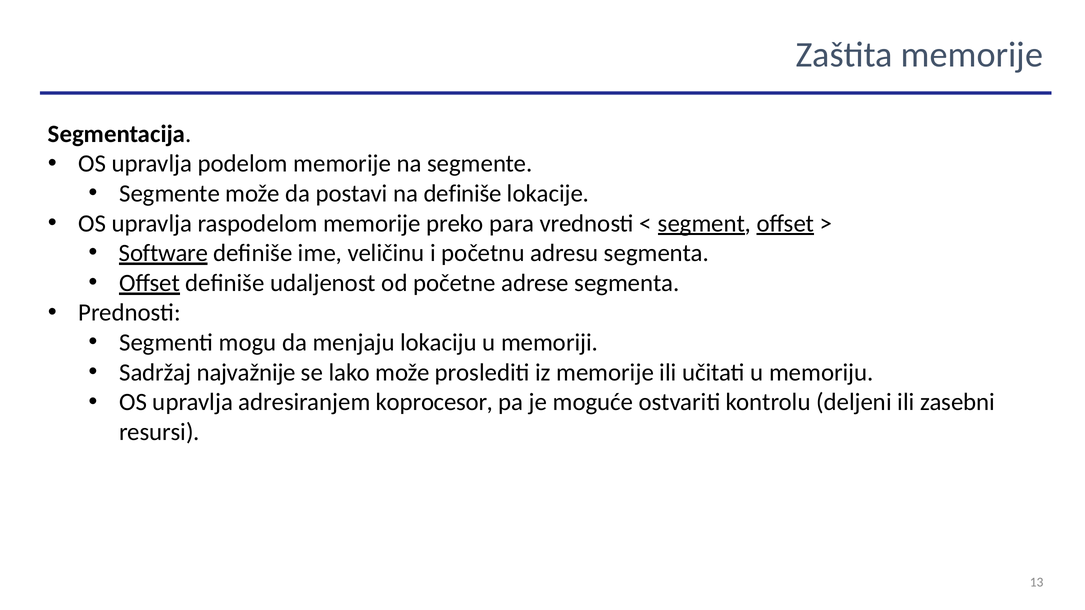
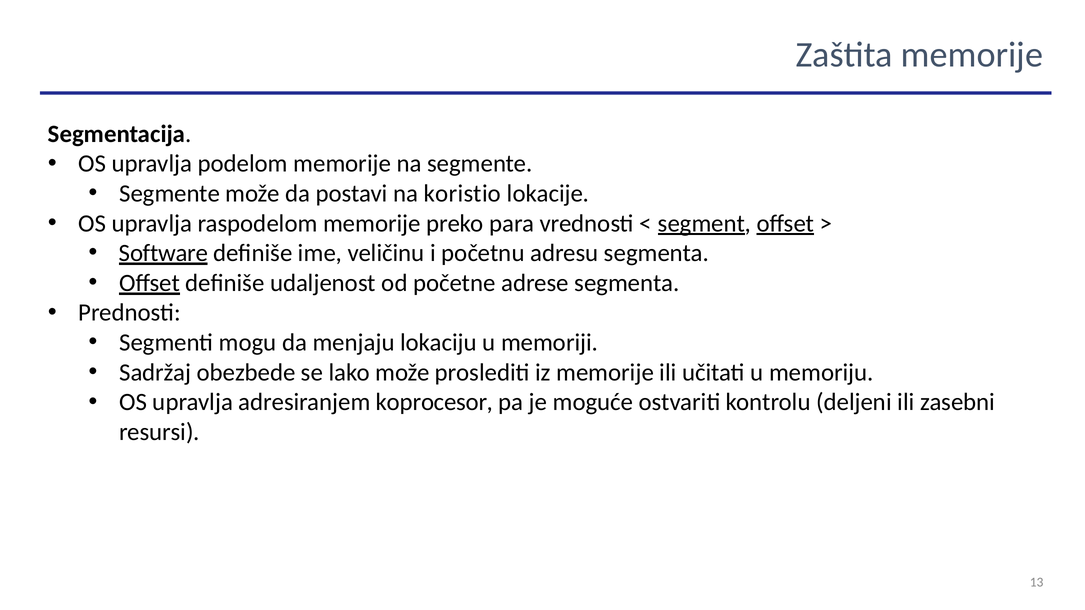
na definiše: definiše -> koristio
najvažnije: najvažnije -> obezbede
